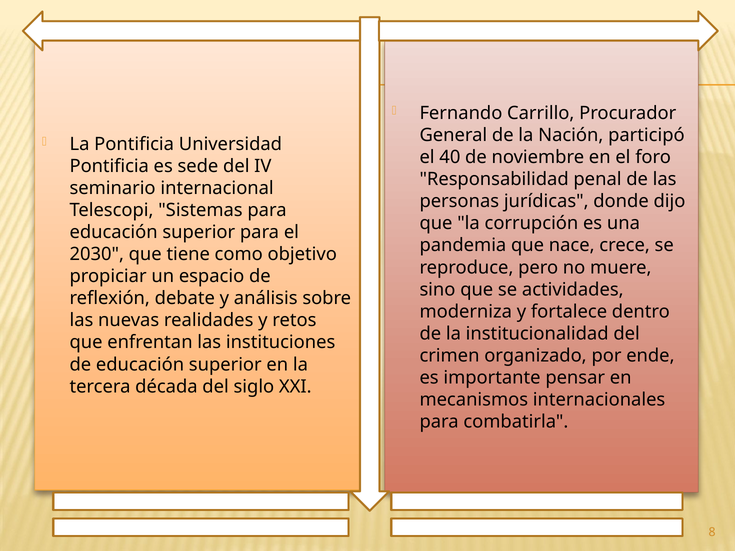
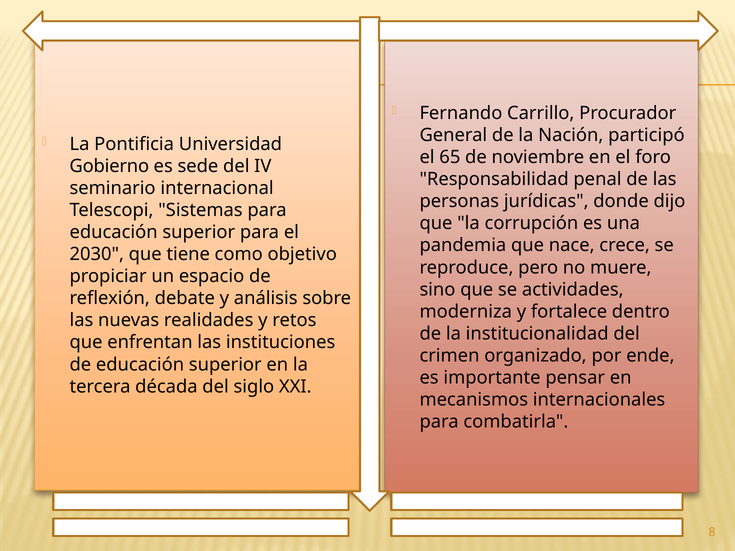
40: 40 -> 65
Pontificia at (109, 166): Pontificia -> Gobierno
